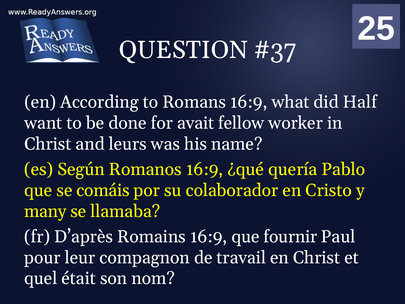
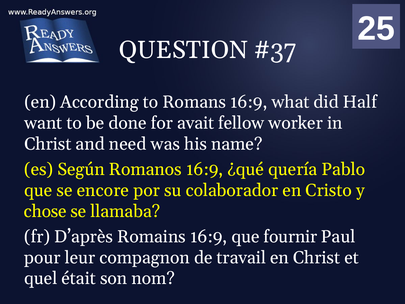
leurs: leurs -> need
comáis: comáis -> encore
many: many -> chose
